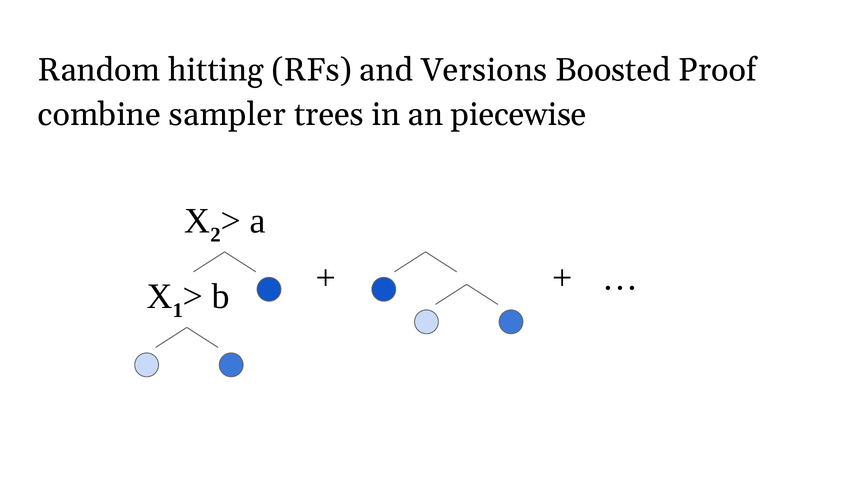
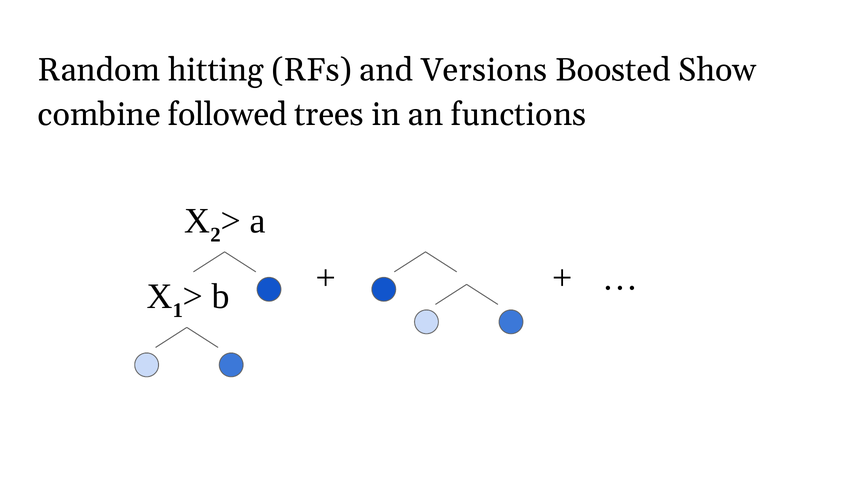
Proof: Proof -> Show
sampler: sampler -> followed
piecewise: piecewise -> functions
